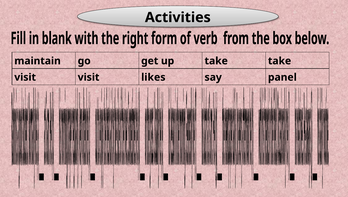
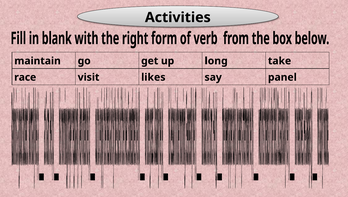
up take: take -> long
visit at (25, 77): visit -> race
